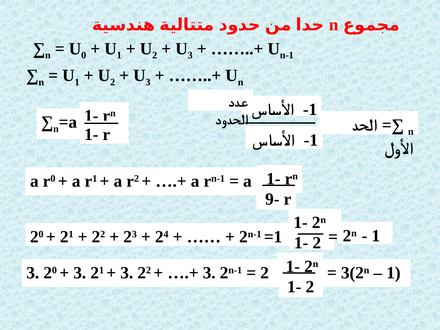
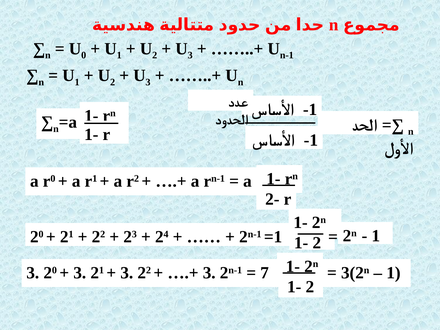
9-: 9- -> 2-
2 at (265, 273): 2 -> 7
